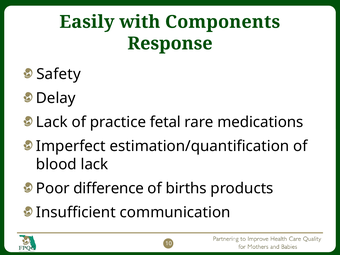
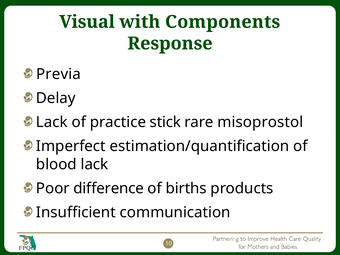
Easily: Easily -> Visual
Safety: Safety -> Previa
fetal: fetal -> stick
medications: medications -> misoprostol
